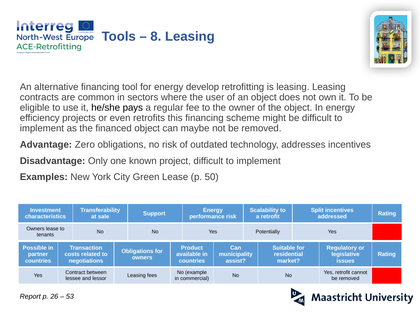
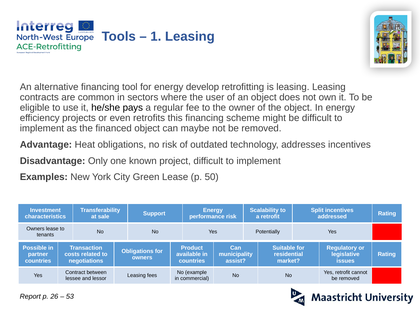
8: 8 -> 1
Zero: Zero -> Heat
